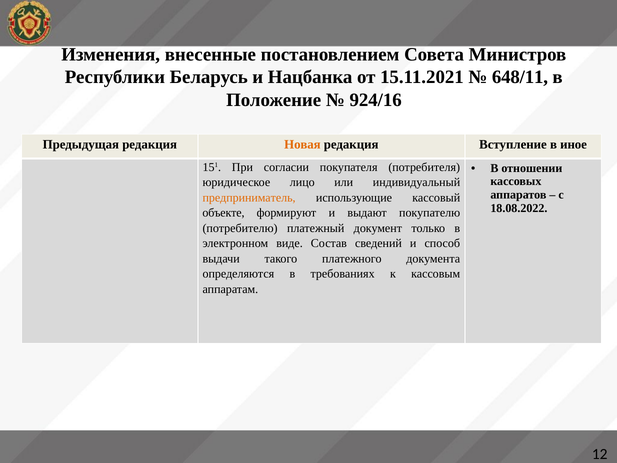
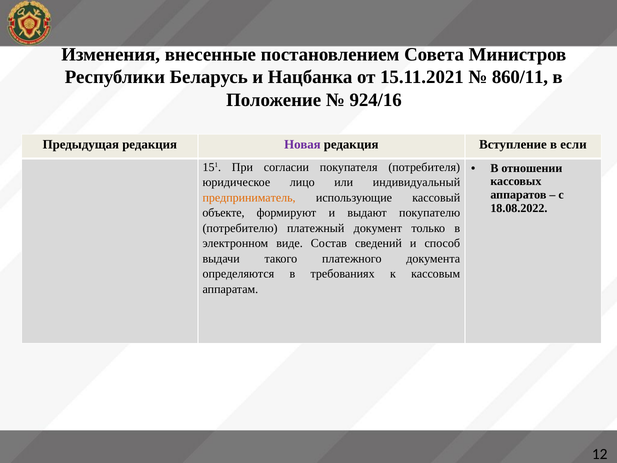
648/11: 648/11 -> 860/11
Новая colour: orange -> purple
иное: иное -> если
